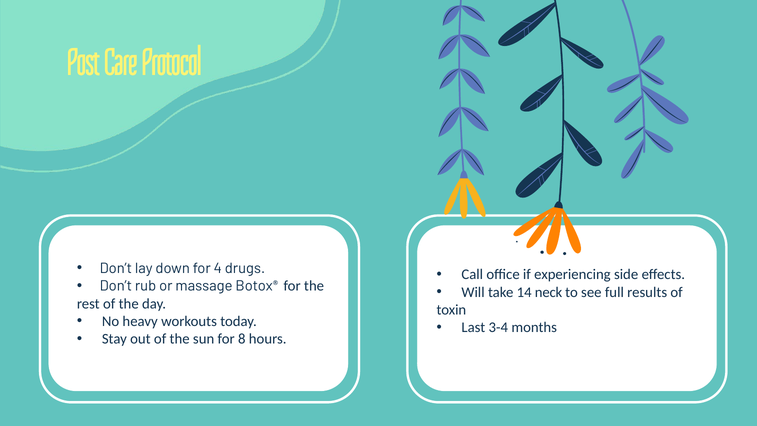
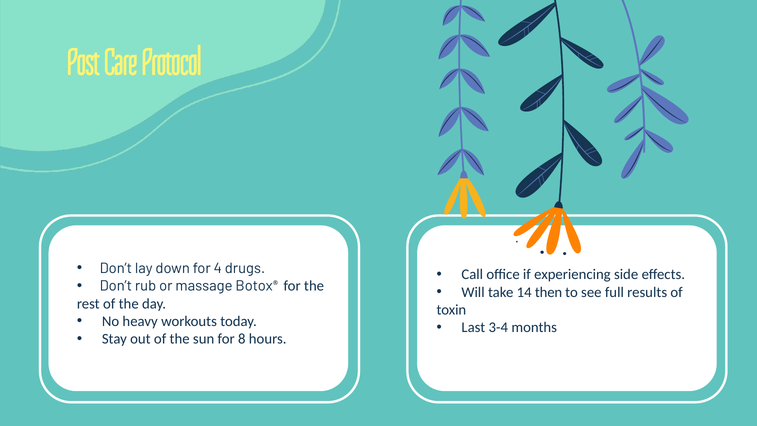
neck: neck -> then
